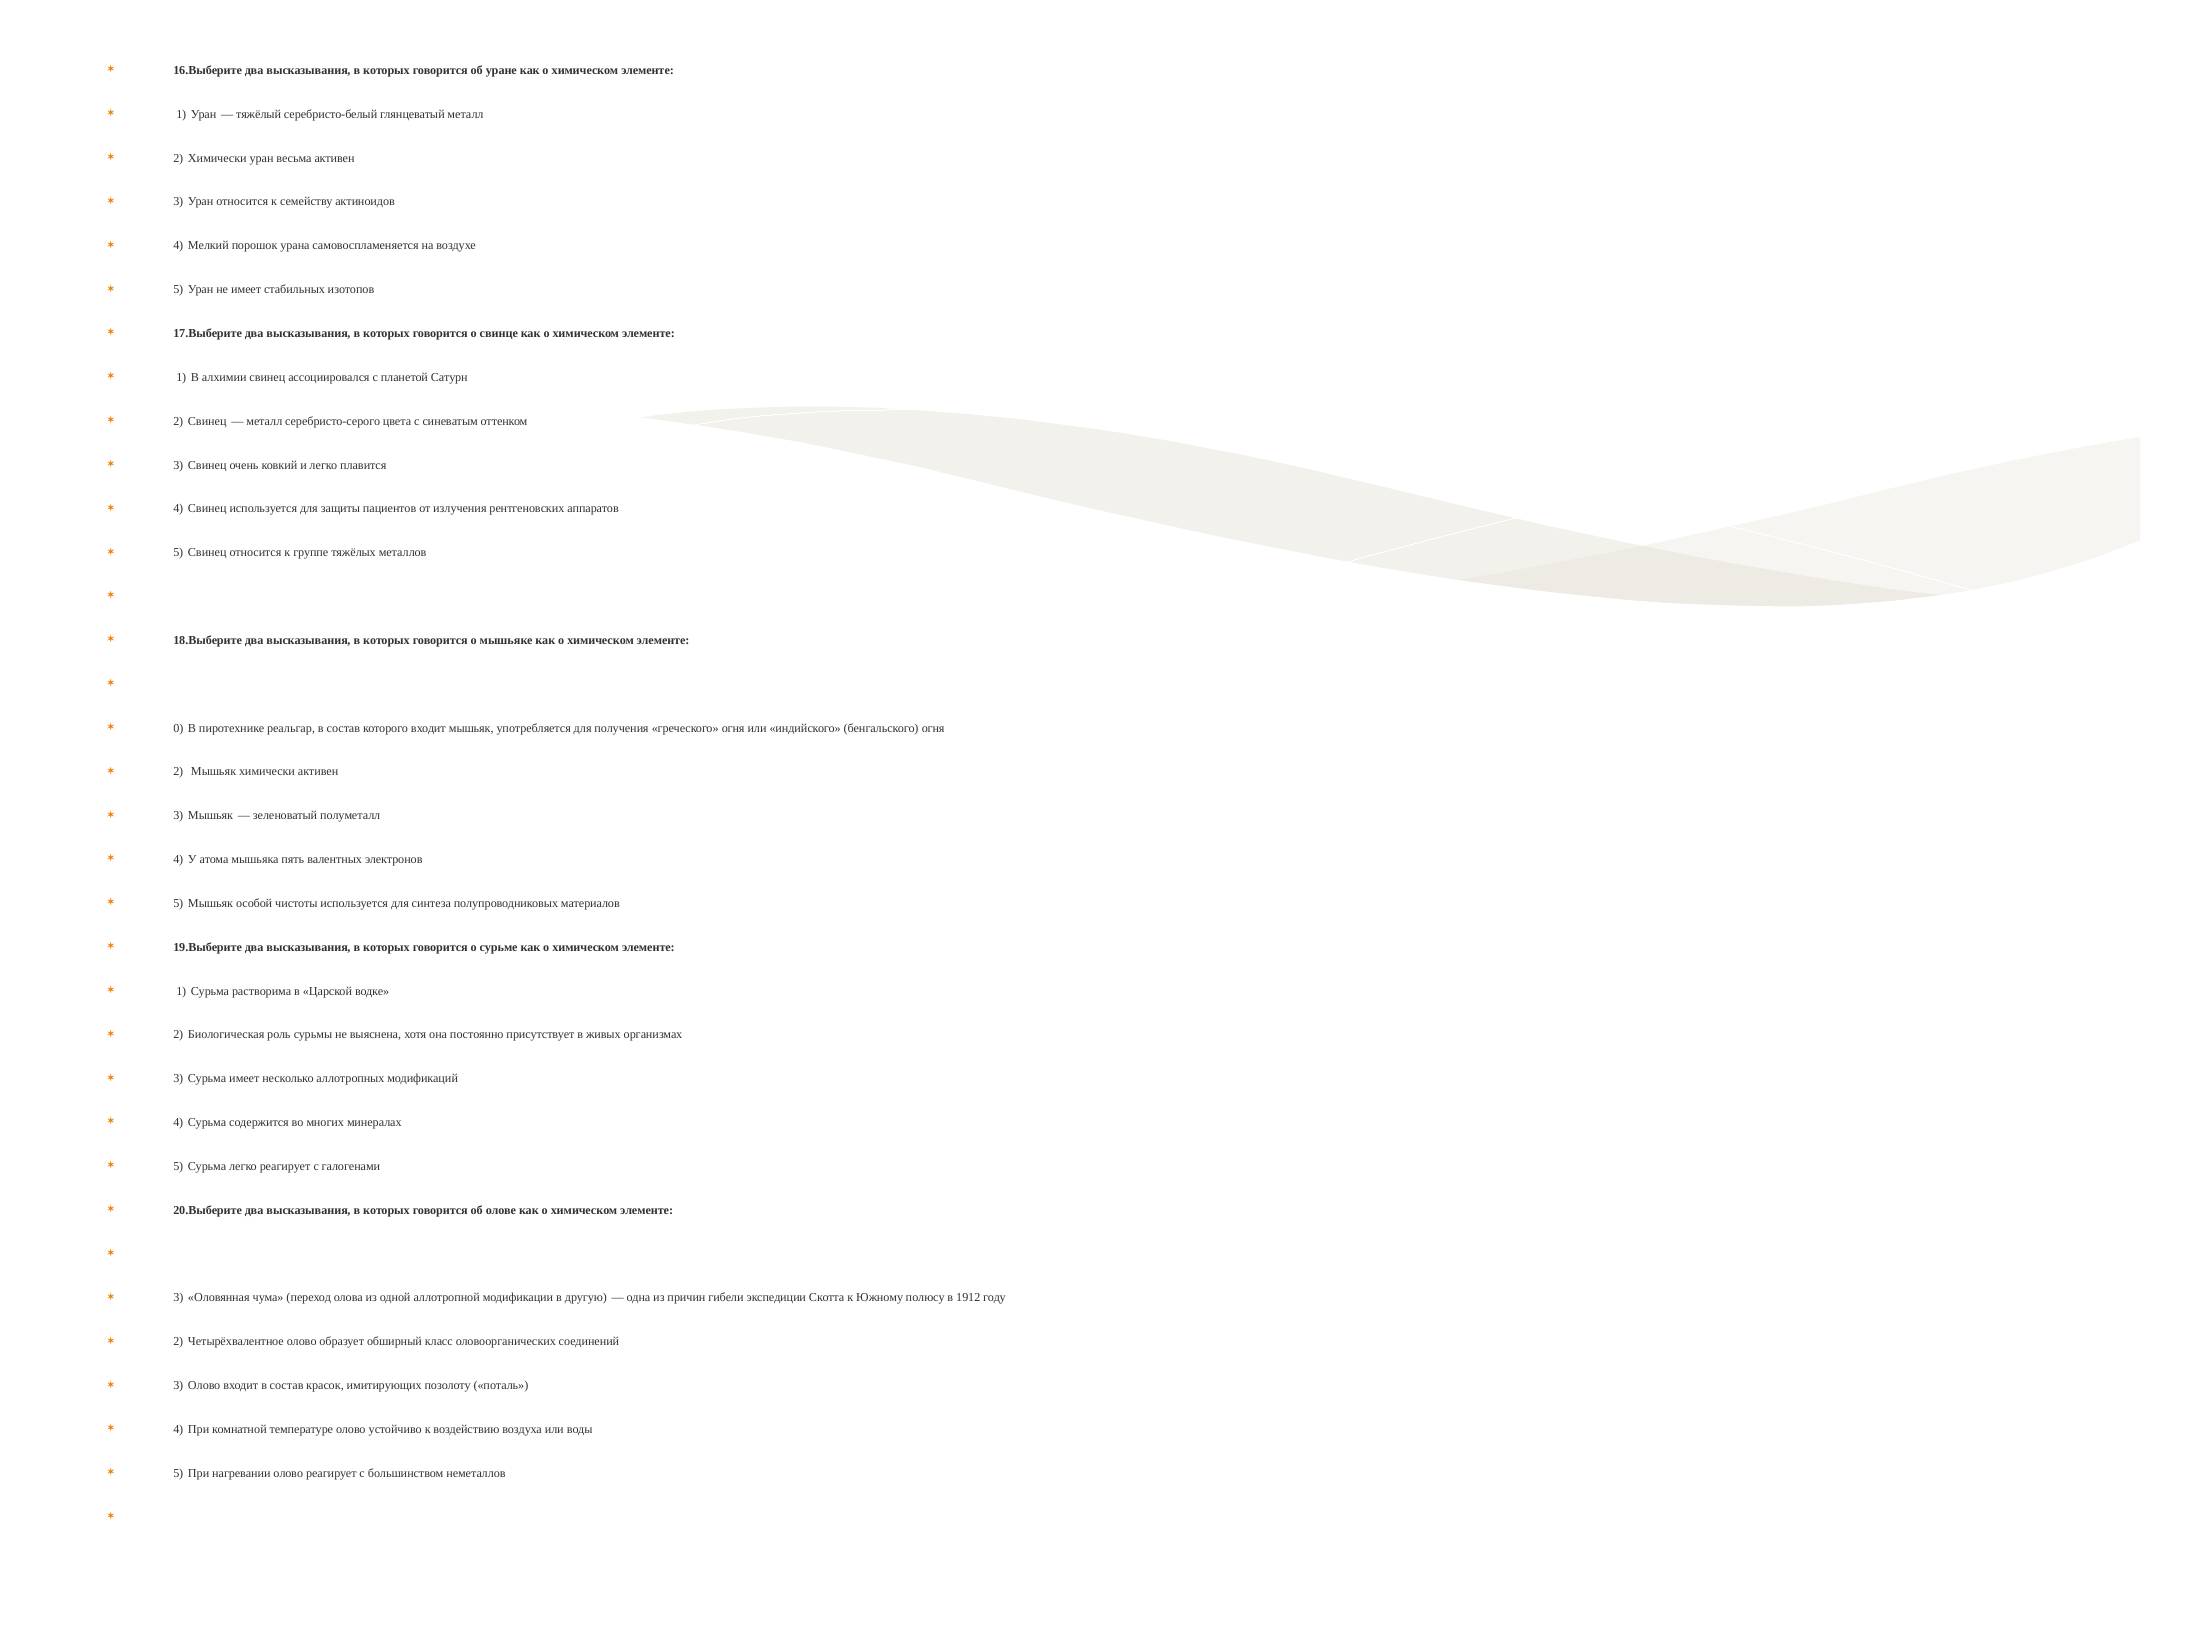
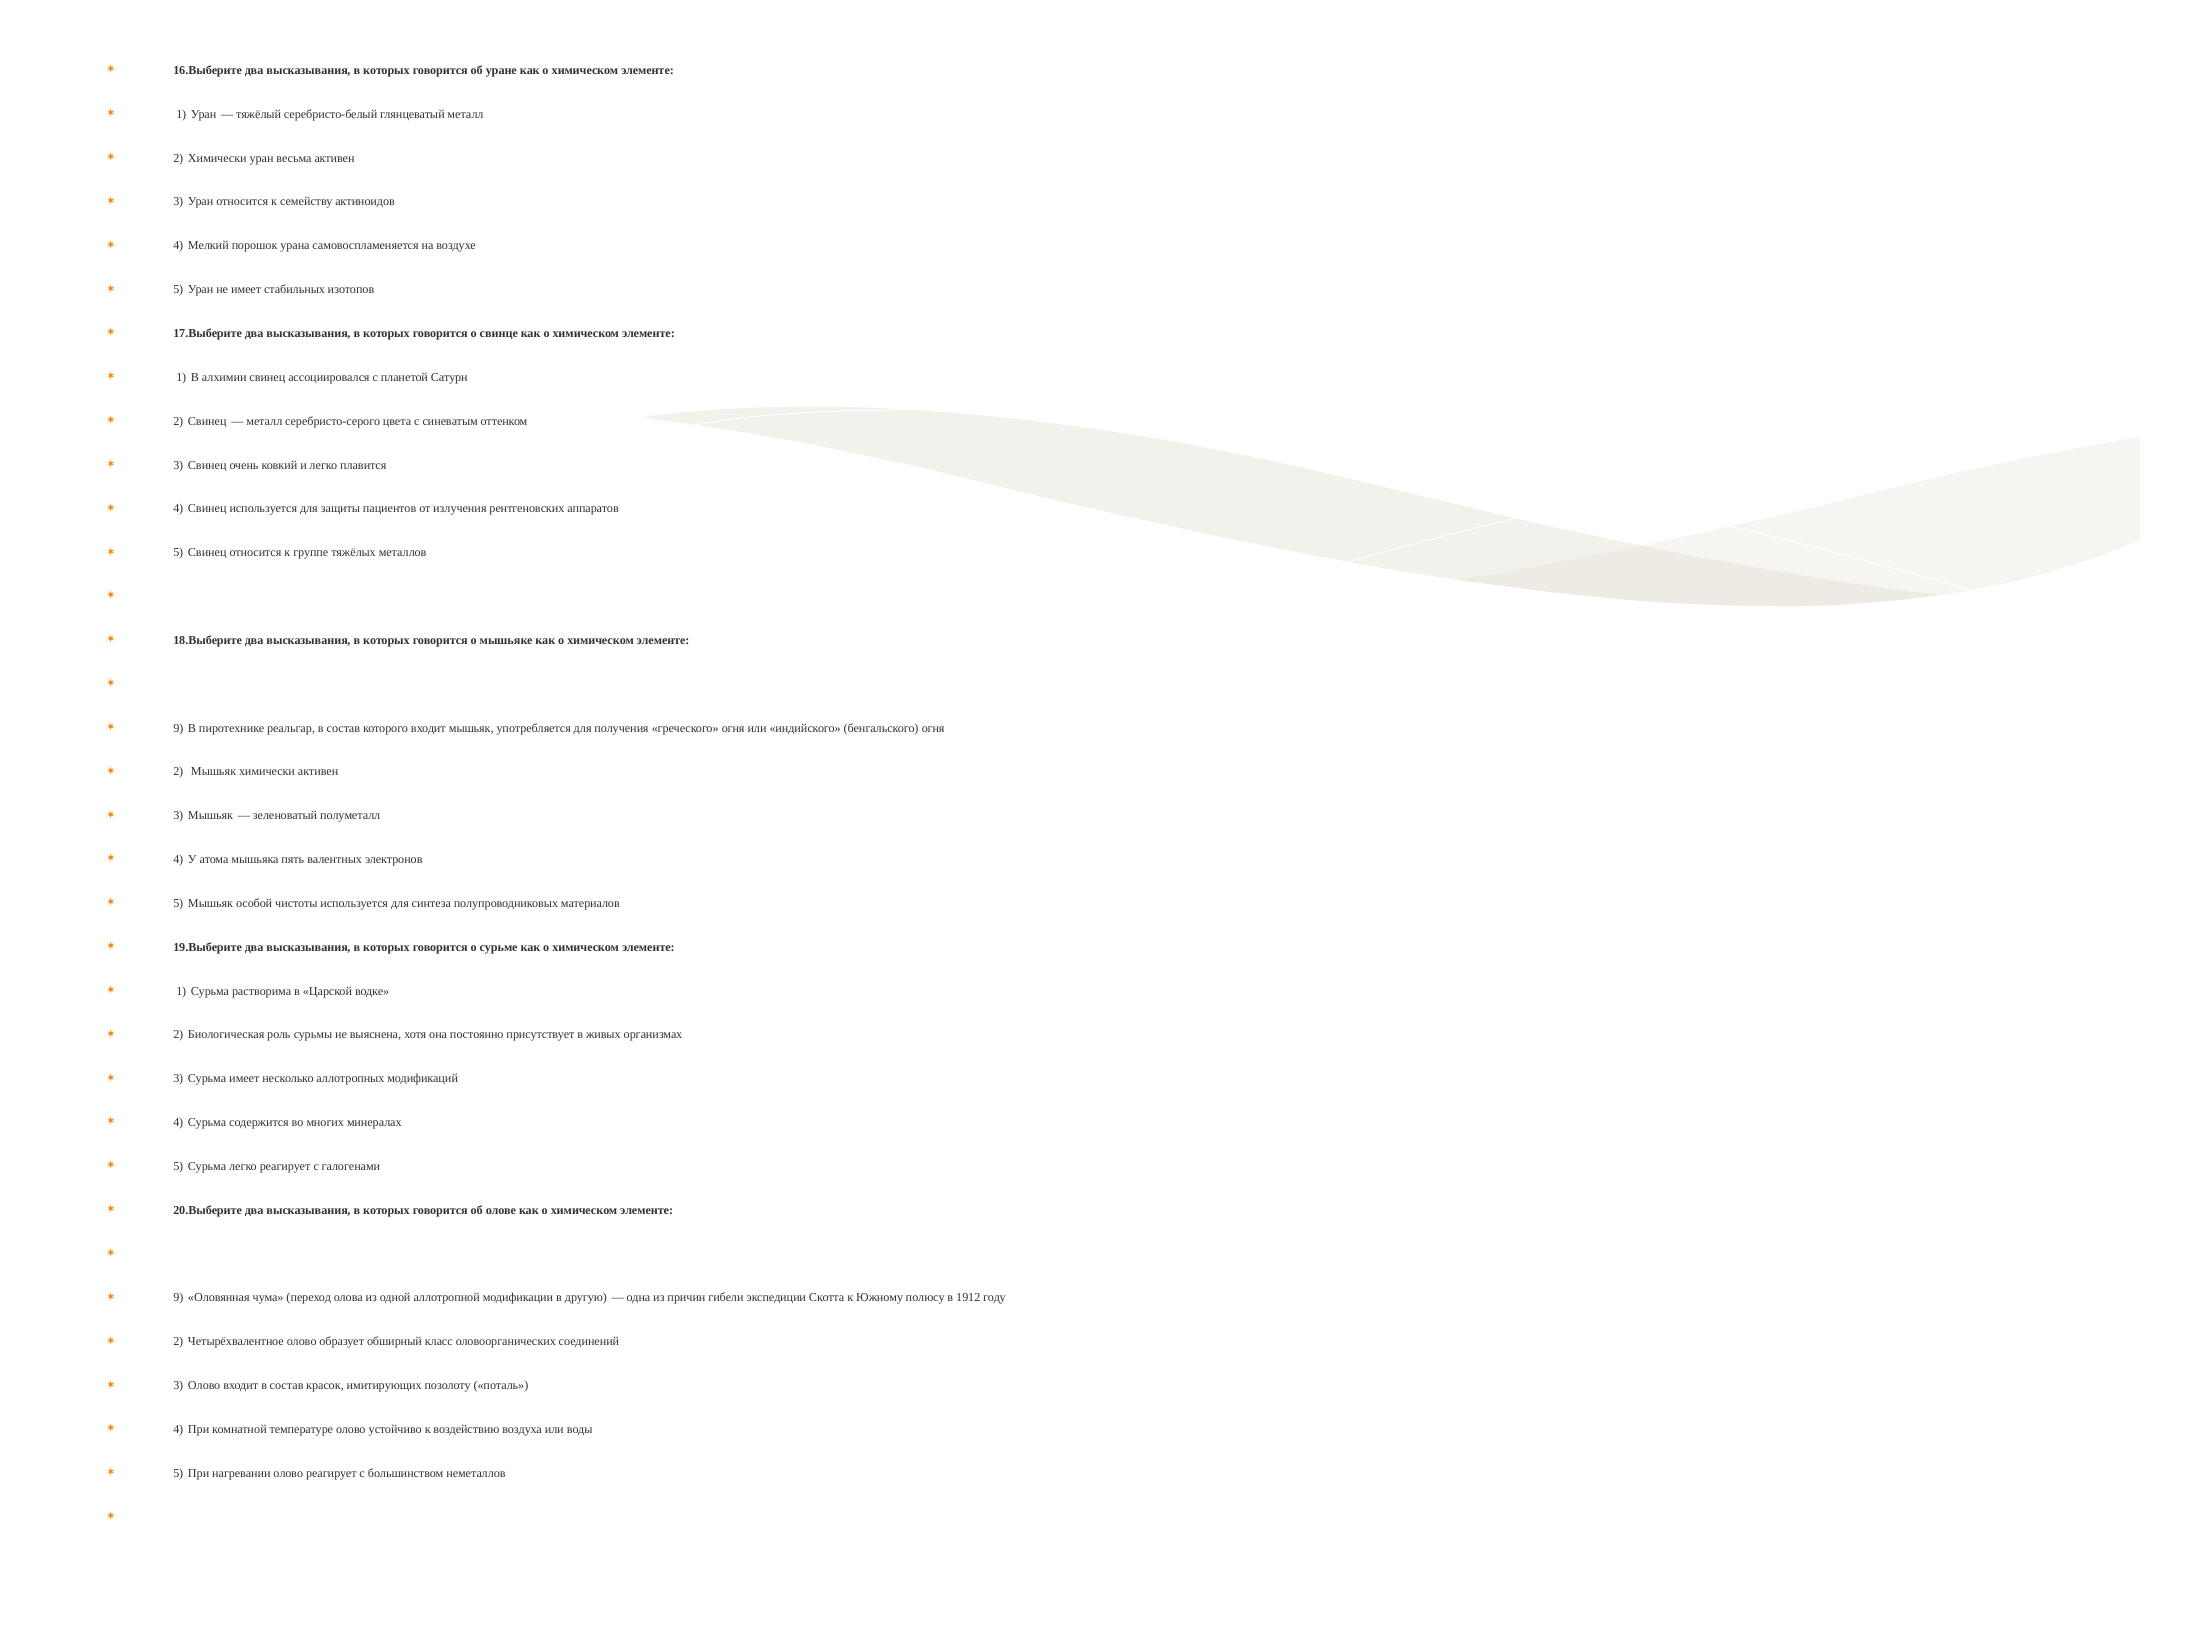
0 at (178, 728): 0 -> 9
3 at (178, 1299): 3 -> 9
